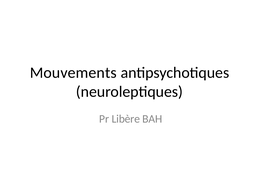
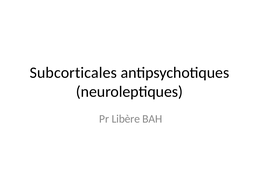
Mouvements: Mouvements -> Subcorticales
